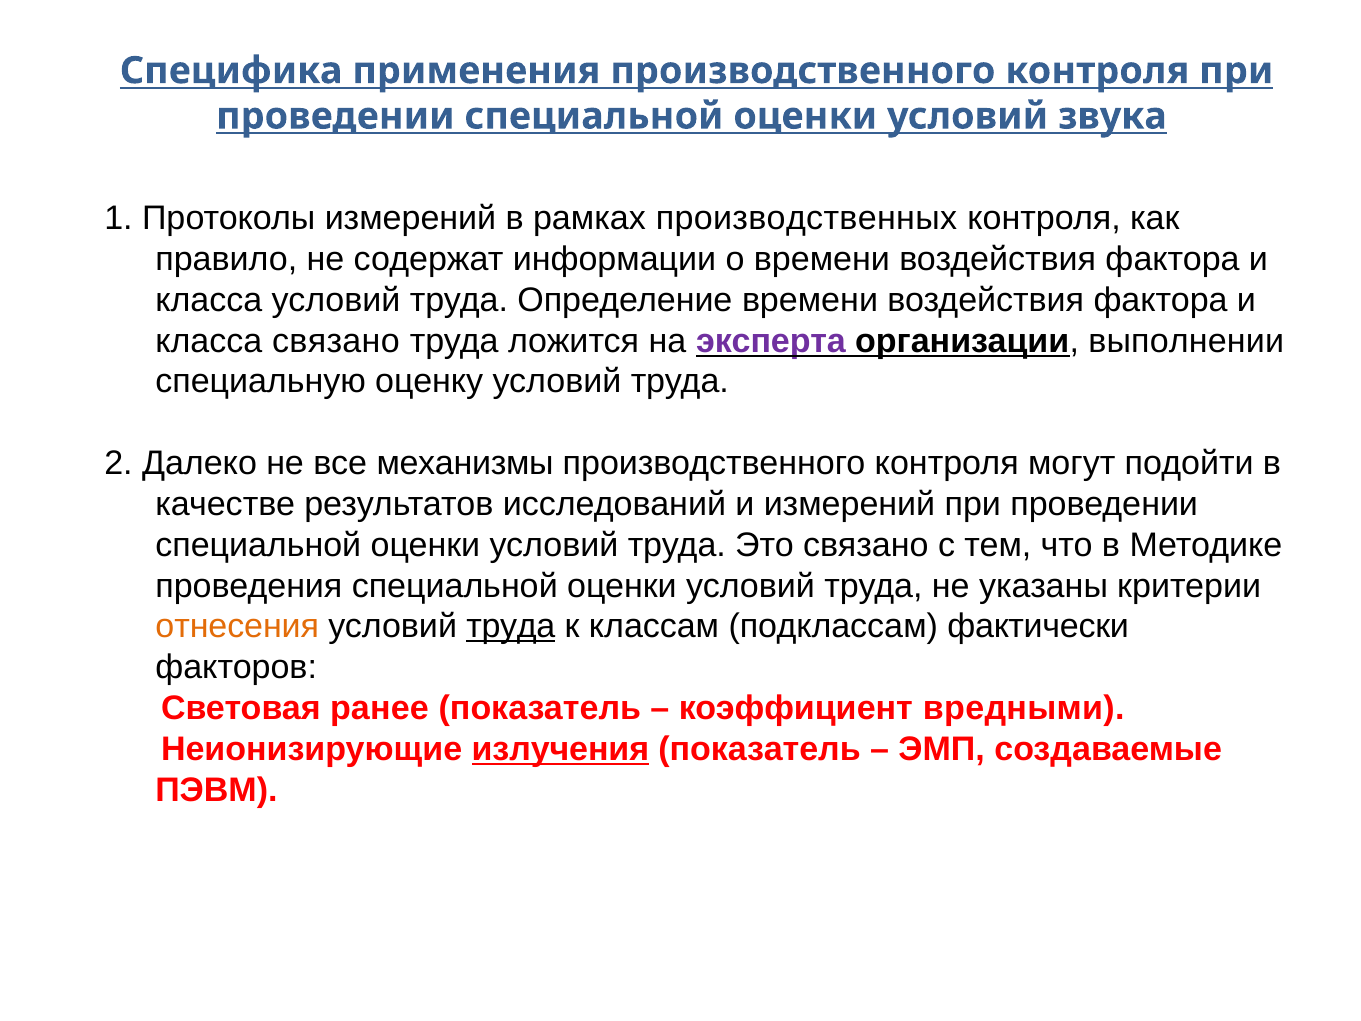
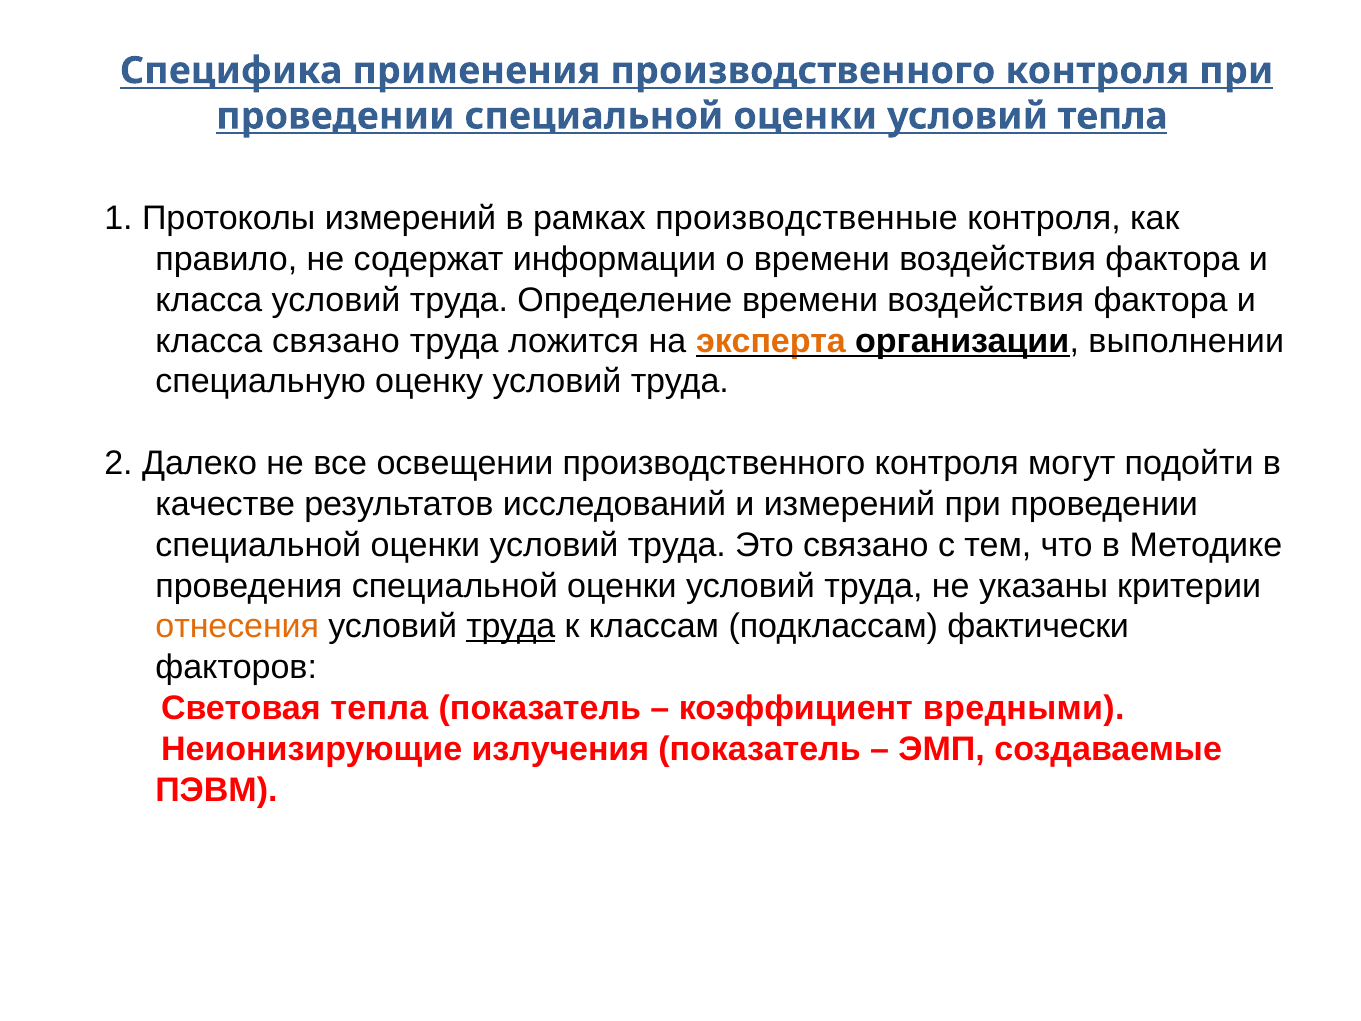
условий звука: звука -> тепла
производственных: производственных -> производственные
эксперта colour: purple -> orange
механизмы: механизмы -> освещении
Световая ранее: ранее -> тепла
излучения underline: present -> none
